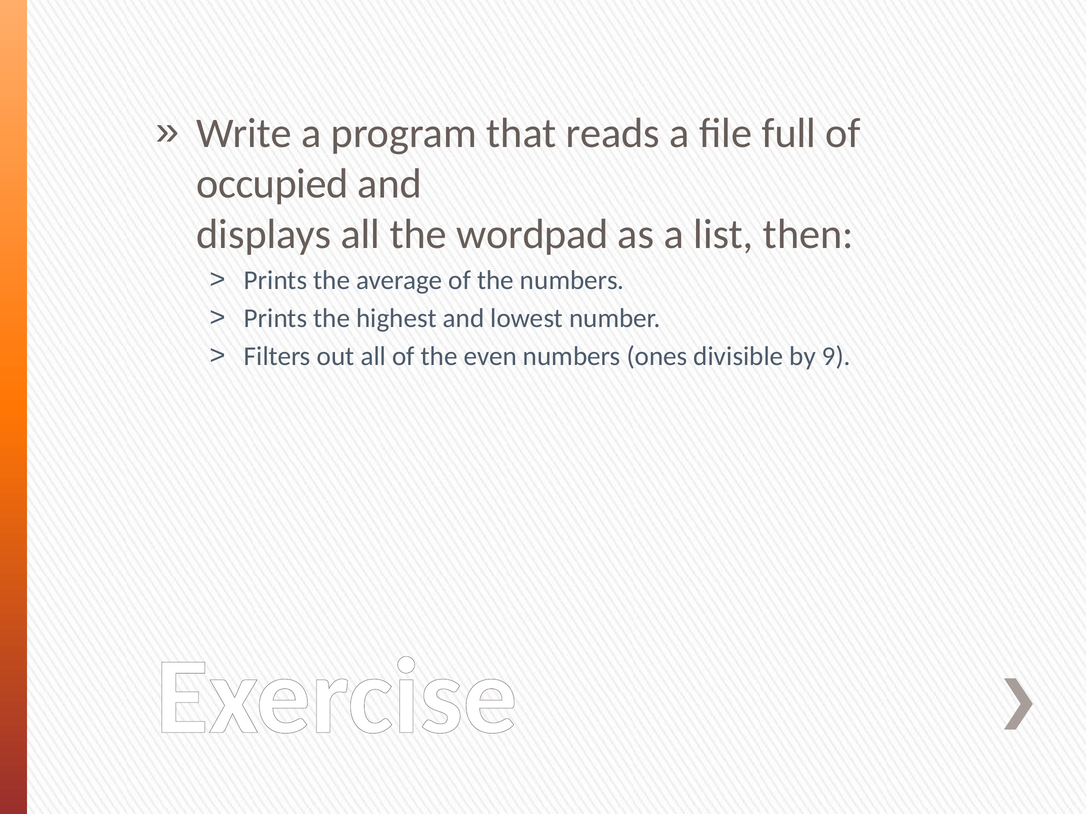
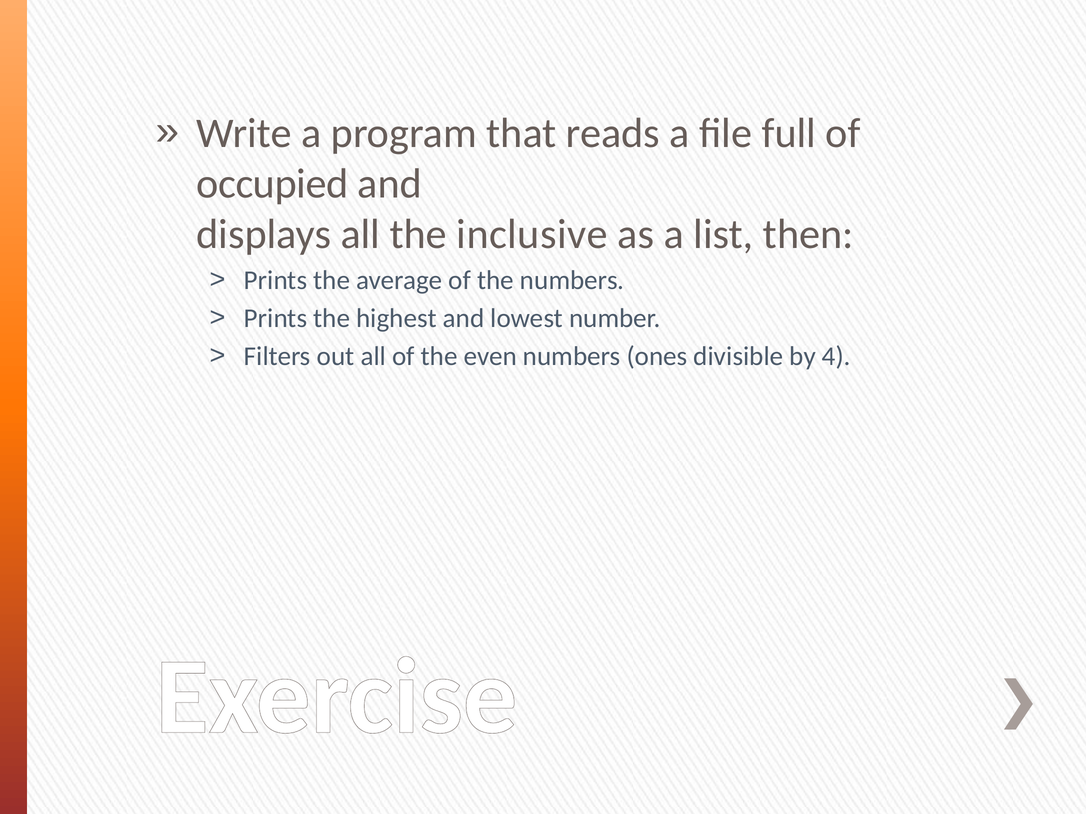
wordpad: wordpad -> inclusive
9: 9 -> 4
